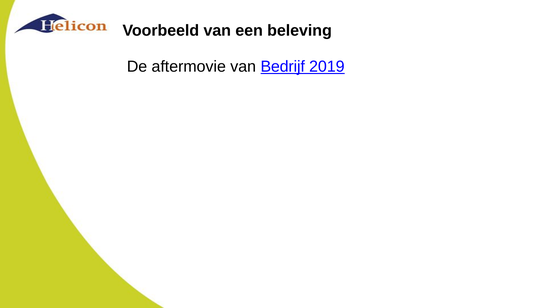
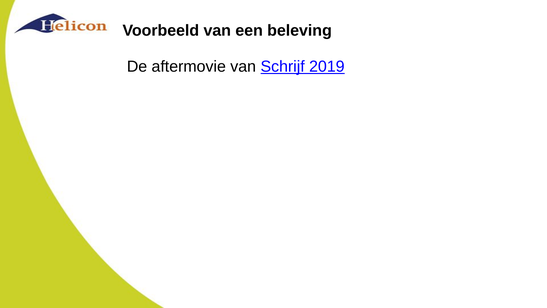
Bedrijf: Bedrijf -> Schrijf
